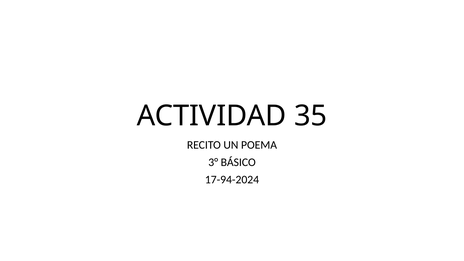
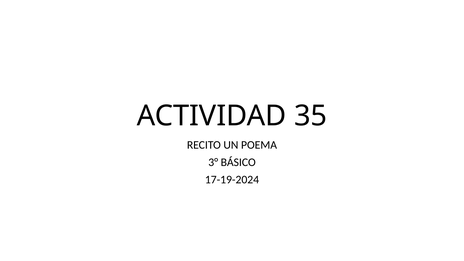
17-94-2024: 17-94-2024 -> 17-19-2024
